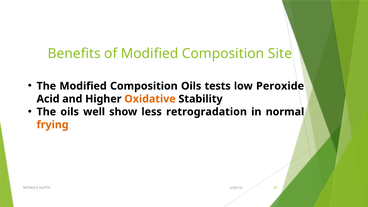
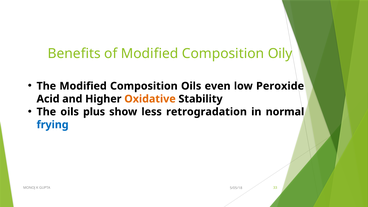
Site: Site -> Oily
tests: tests -> even
well: well -> plus
frying colour: orange -> blue
